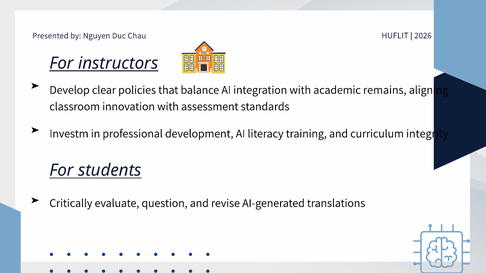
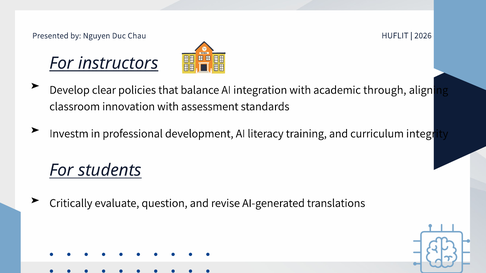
remains: remains -> through
